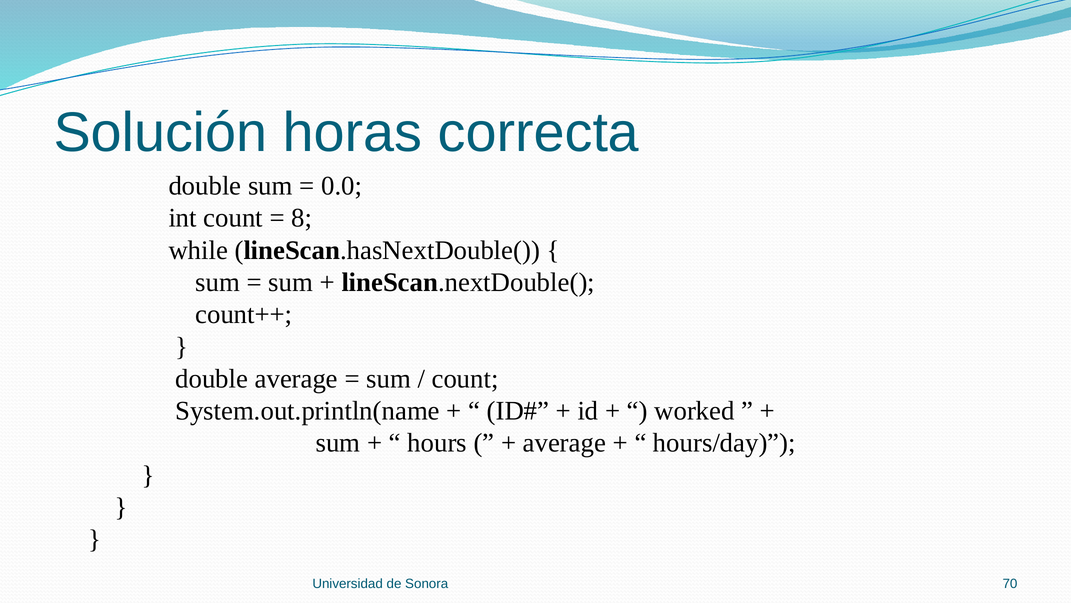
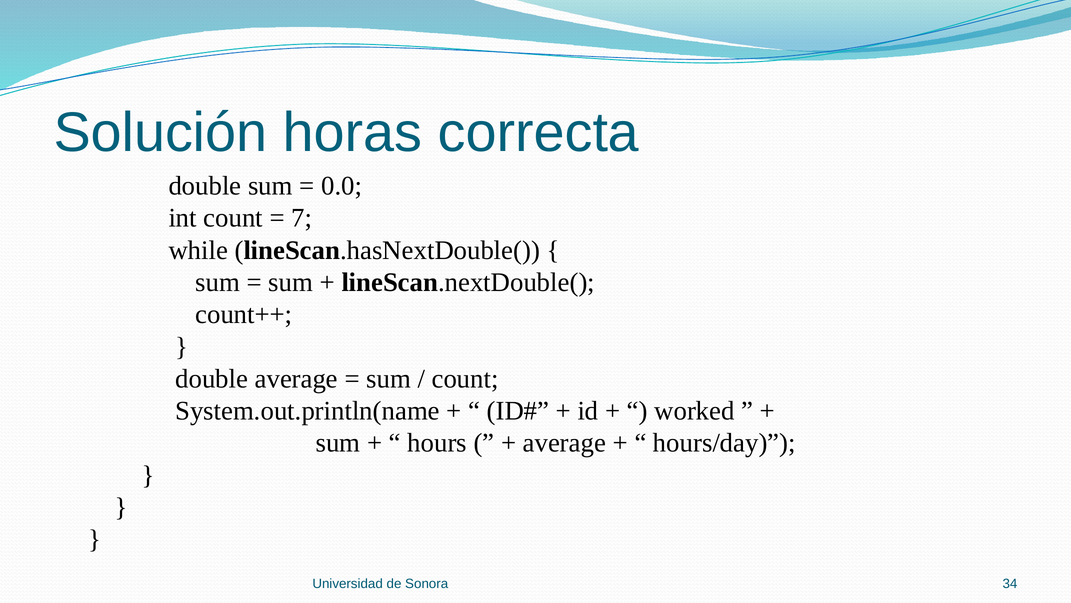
8: 8 -> 7
70: 70 -> 34
